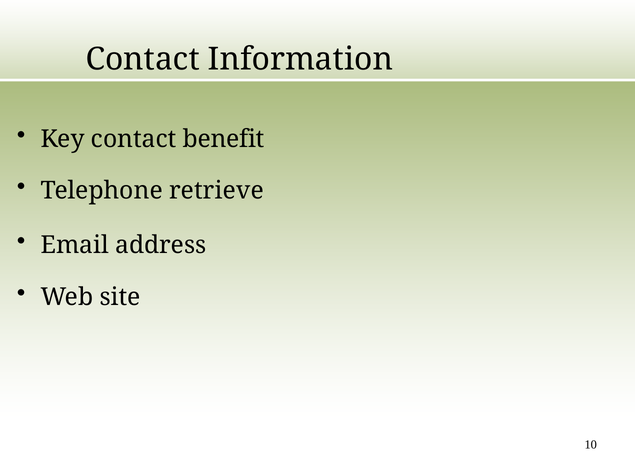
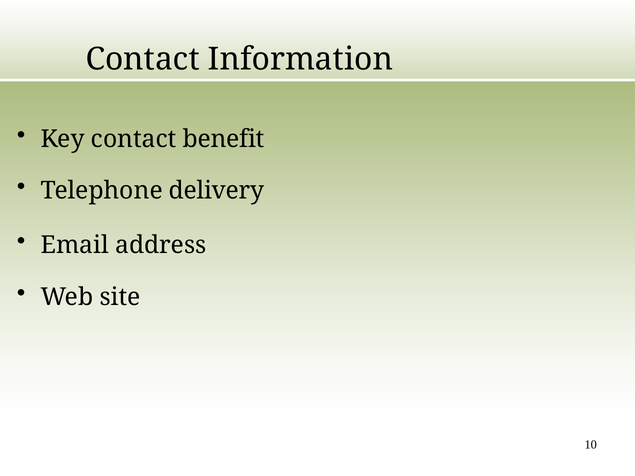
retrieve: retrieve -> delivery
